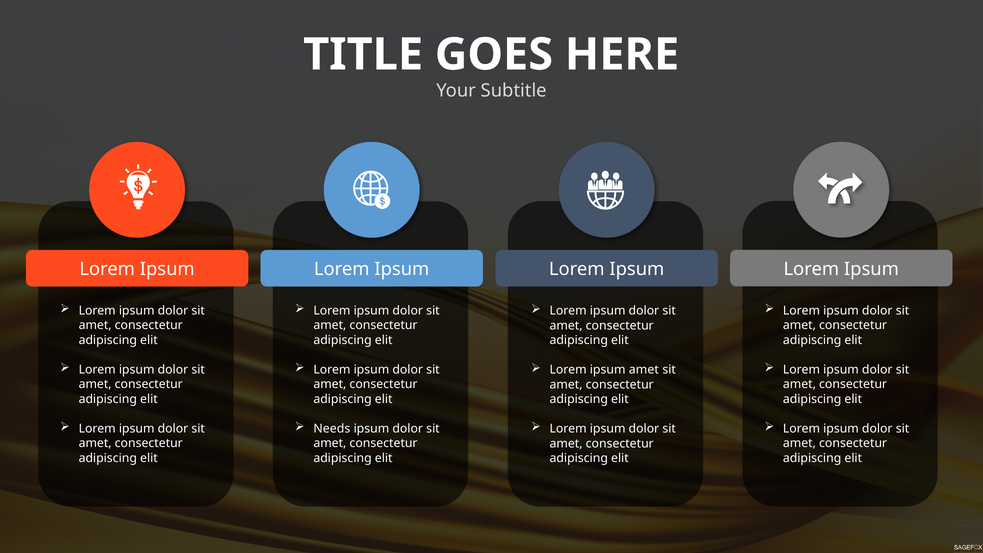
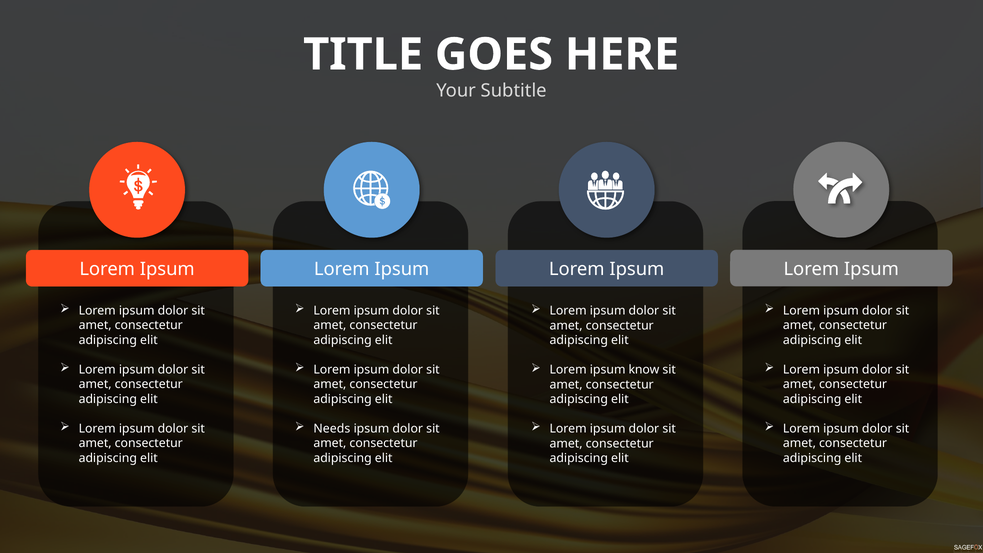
ipsum amet: amet -> know
